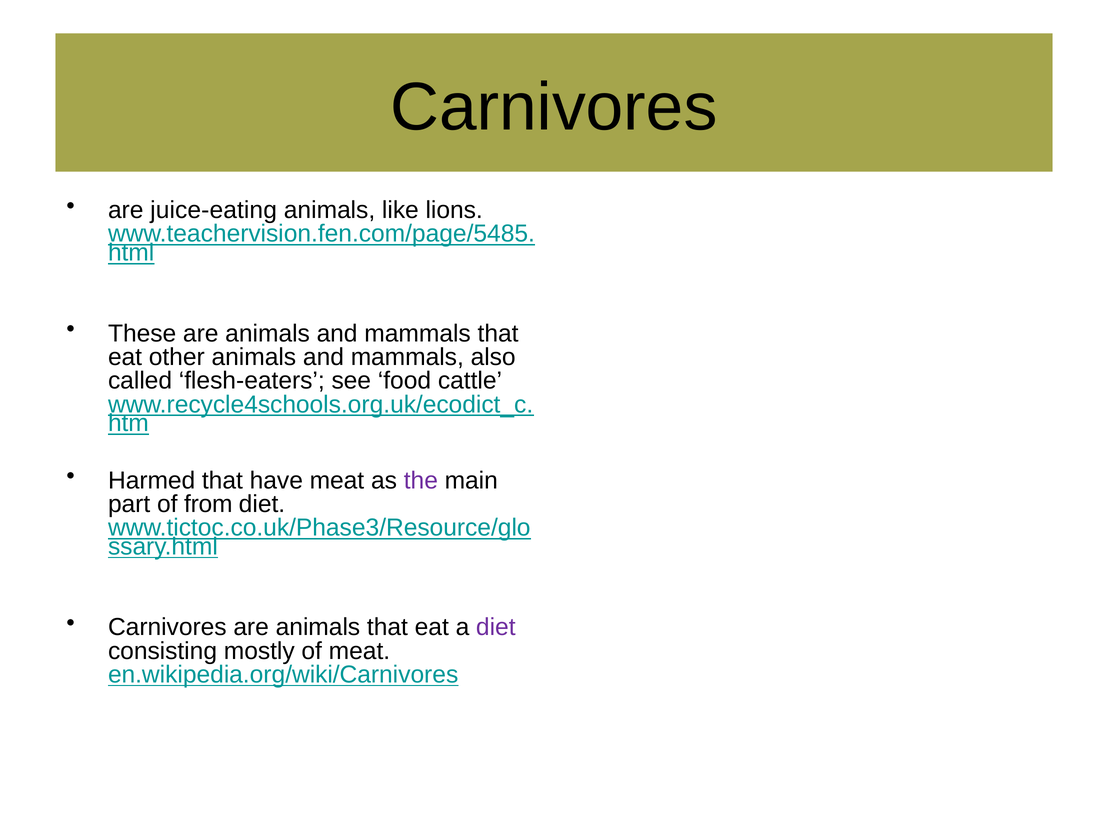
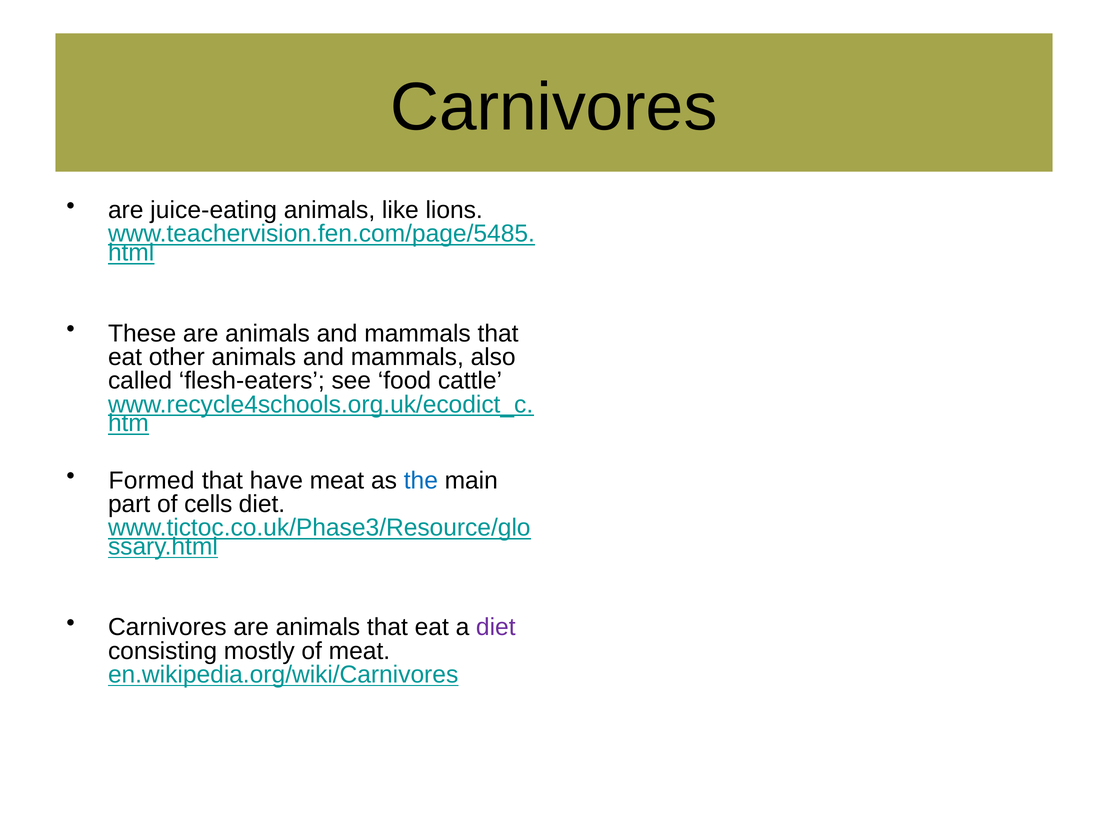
Harmed: Harmed -> Formed
the colour: purple -> blue
from: from -> cells
